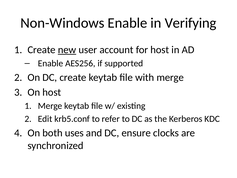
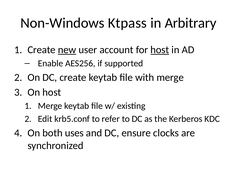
Non-Windows Enable: Enable -> Ktpass
Verifying: Verifying -> Arbitrary
host at (160, 50) underline: none -> present
